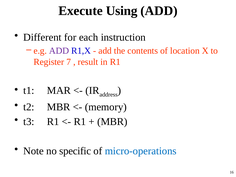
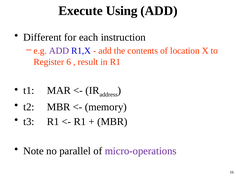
7: 7 -> 6
specific: specific -> parallel
micro-operations colour: blue -> purple
